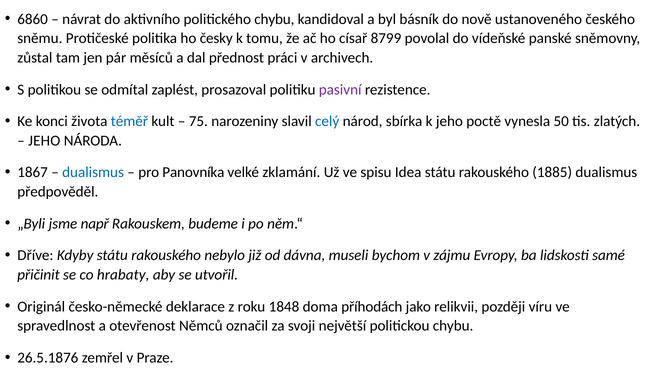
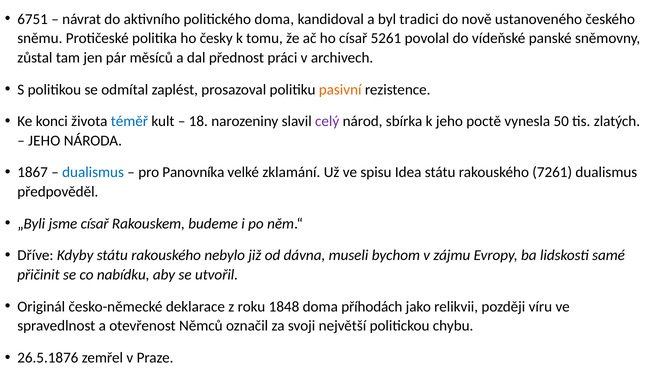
6860: 6860 -> 6751
politického chybu: chybu -> doma
básník: básník -> tradici
8799: 8799 -> 5261
pasivní colour: purple -> orange
75: 75 -> 18
celý colour: blue -> purple
1885: 1885 -> 7261
jsme např: např -> císař
hrabaty: hrabaty -> nabídku
